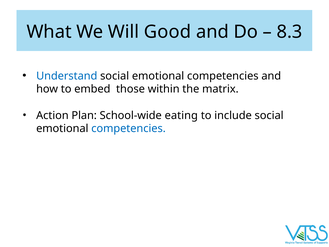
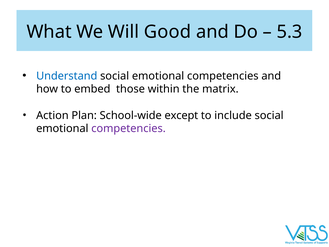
8.3: 8.3 -> 5.3
eating: eating -> except
competencies at (129, 128) colour: blue -> purple
